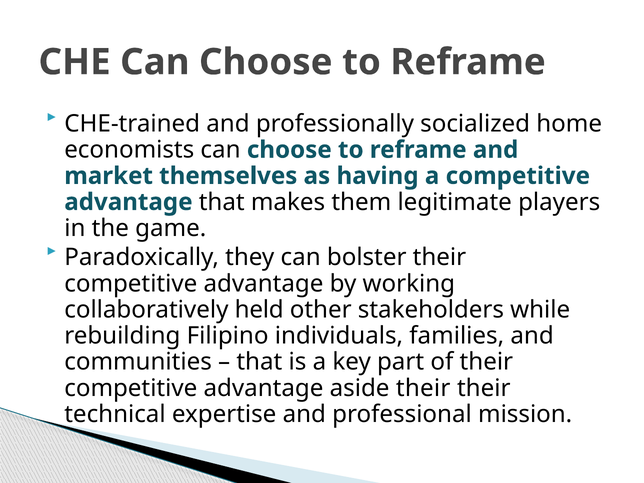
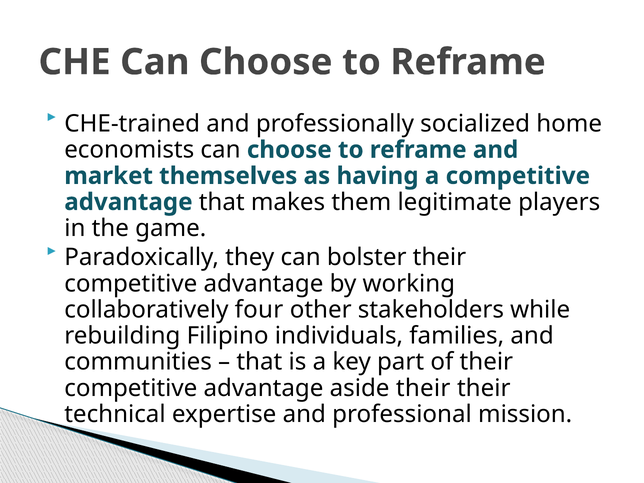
held: held -> four
